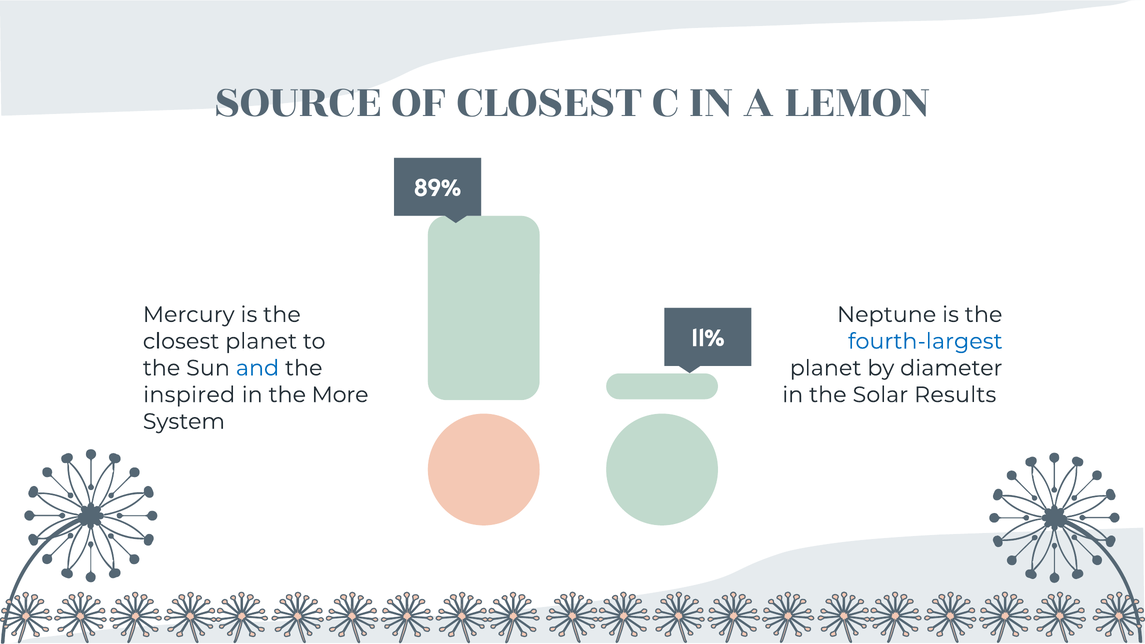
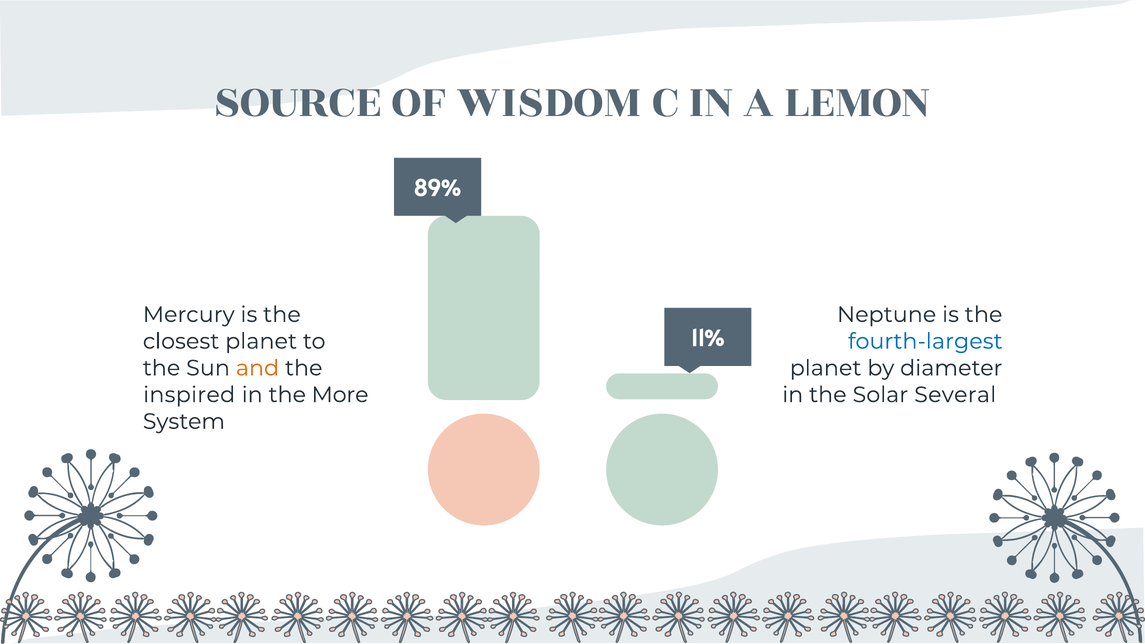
OF CLOSEST: CLOSEST -> WISDOM
and colour: blue -> orange
Results: Results -> Several
